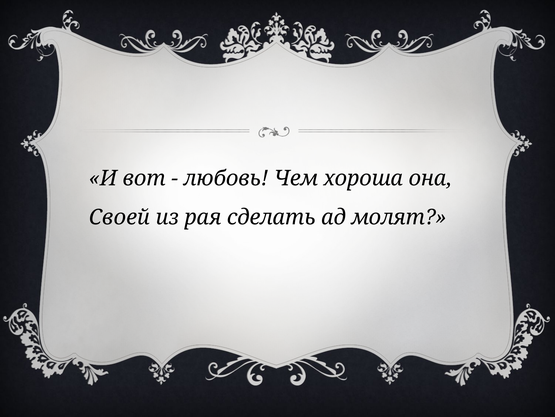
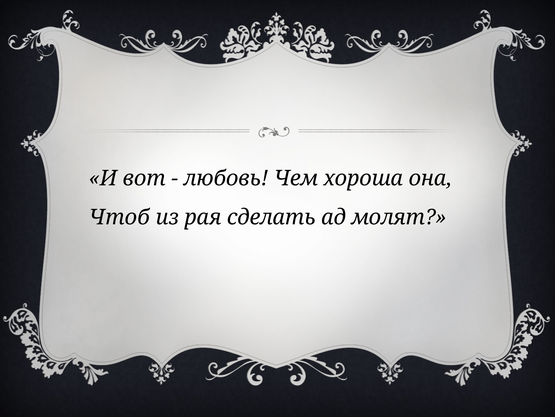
Своей: Своей -> Чтоб
